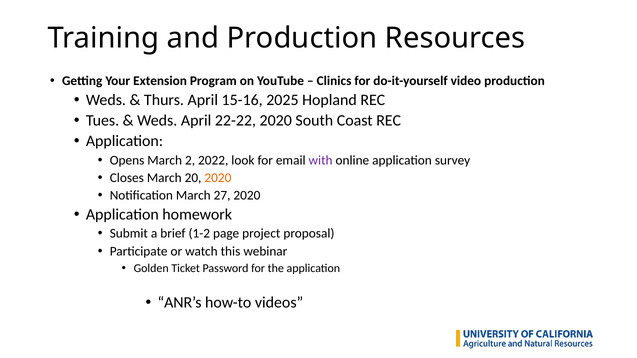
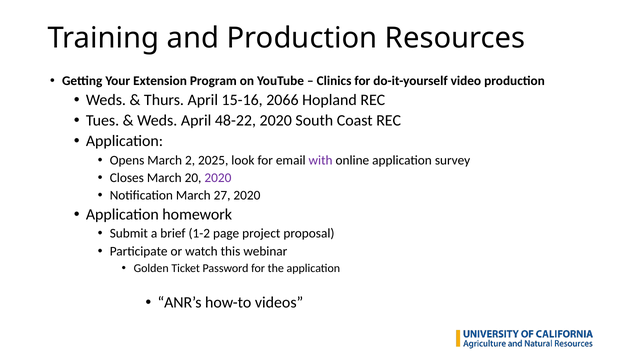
2025: 2025 -> 2066
22-22: 22-22 -> 48-22
2022: 2022 -> 2025
2020 at (218, 178) colour: orange -> purple
